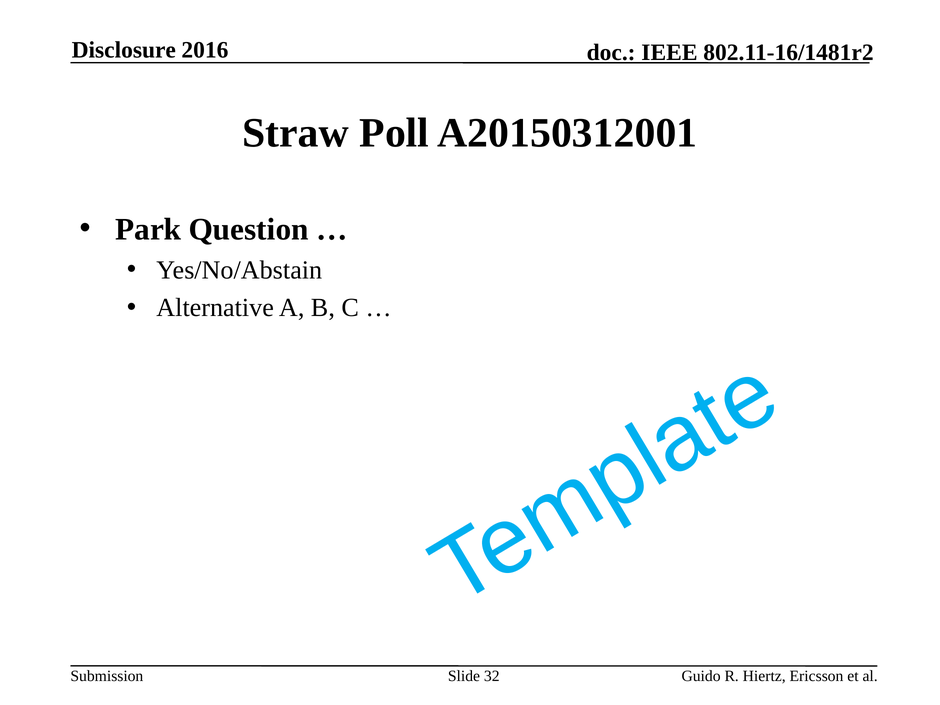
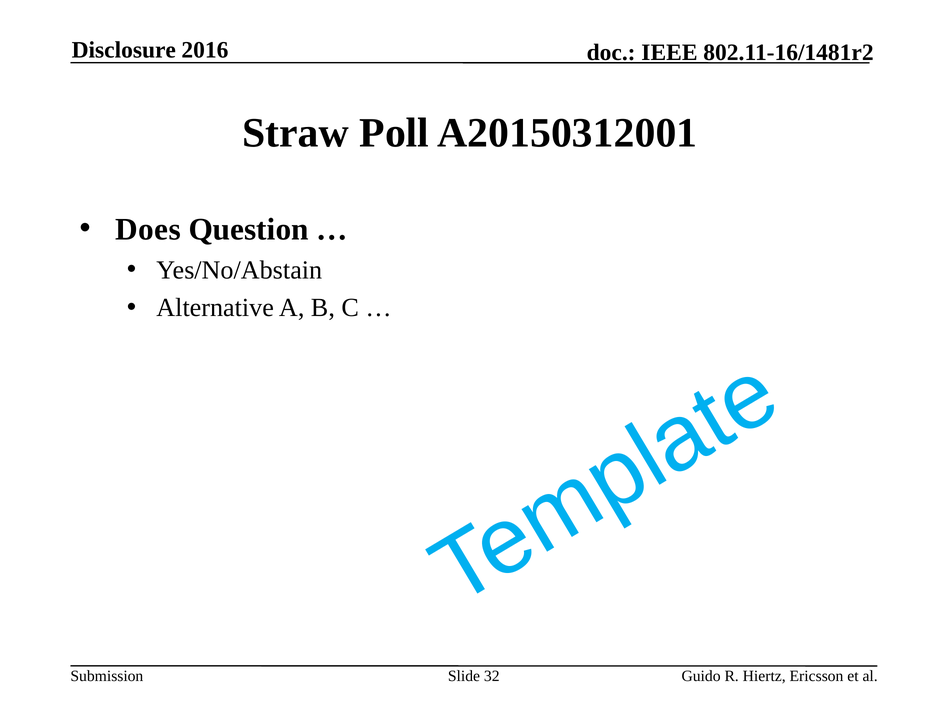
Park: Park -> Does
